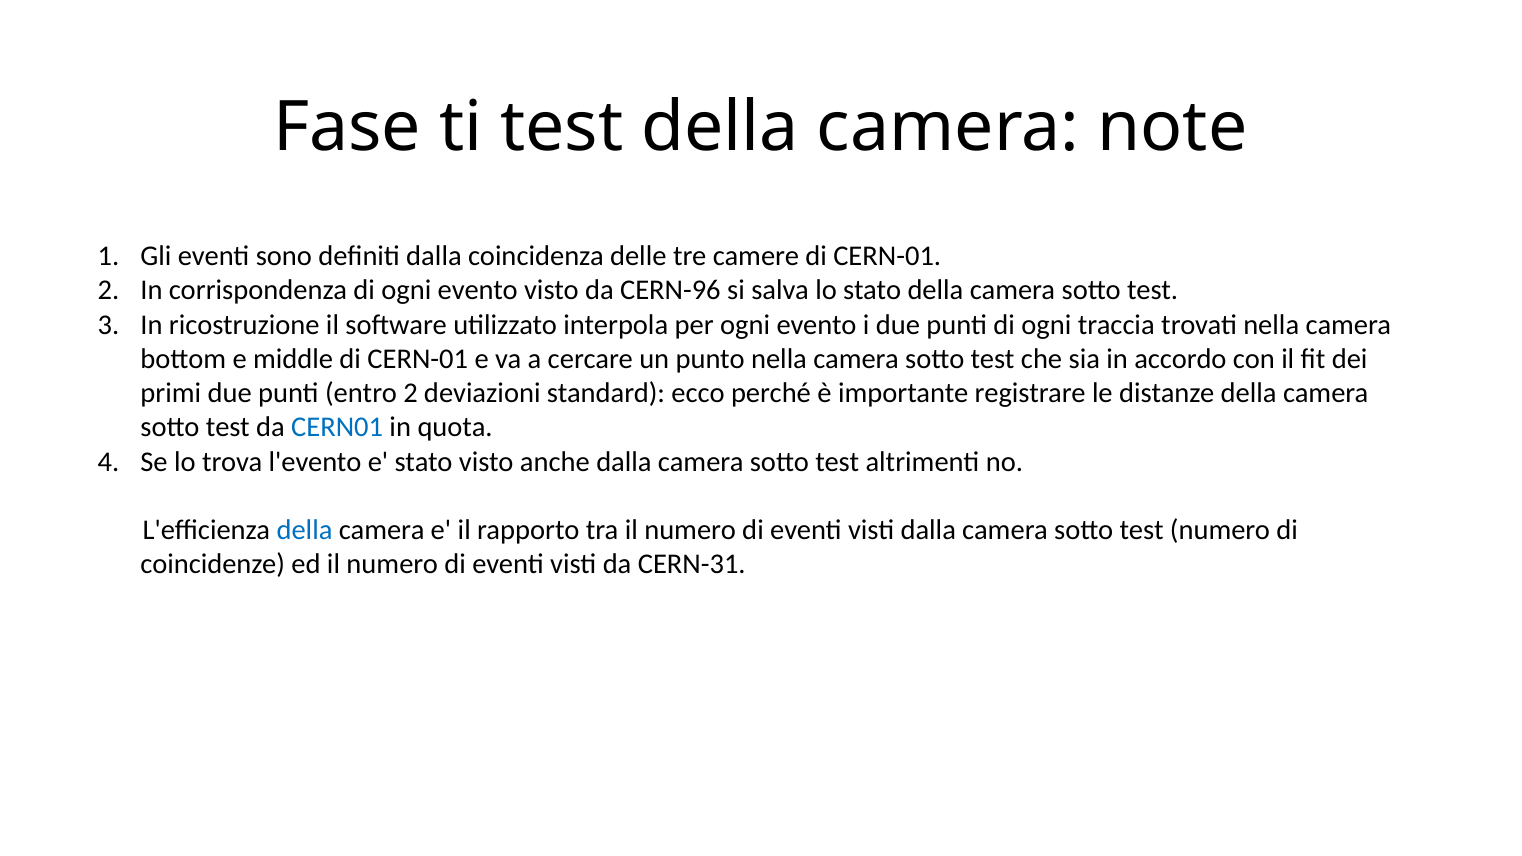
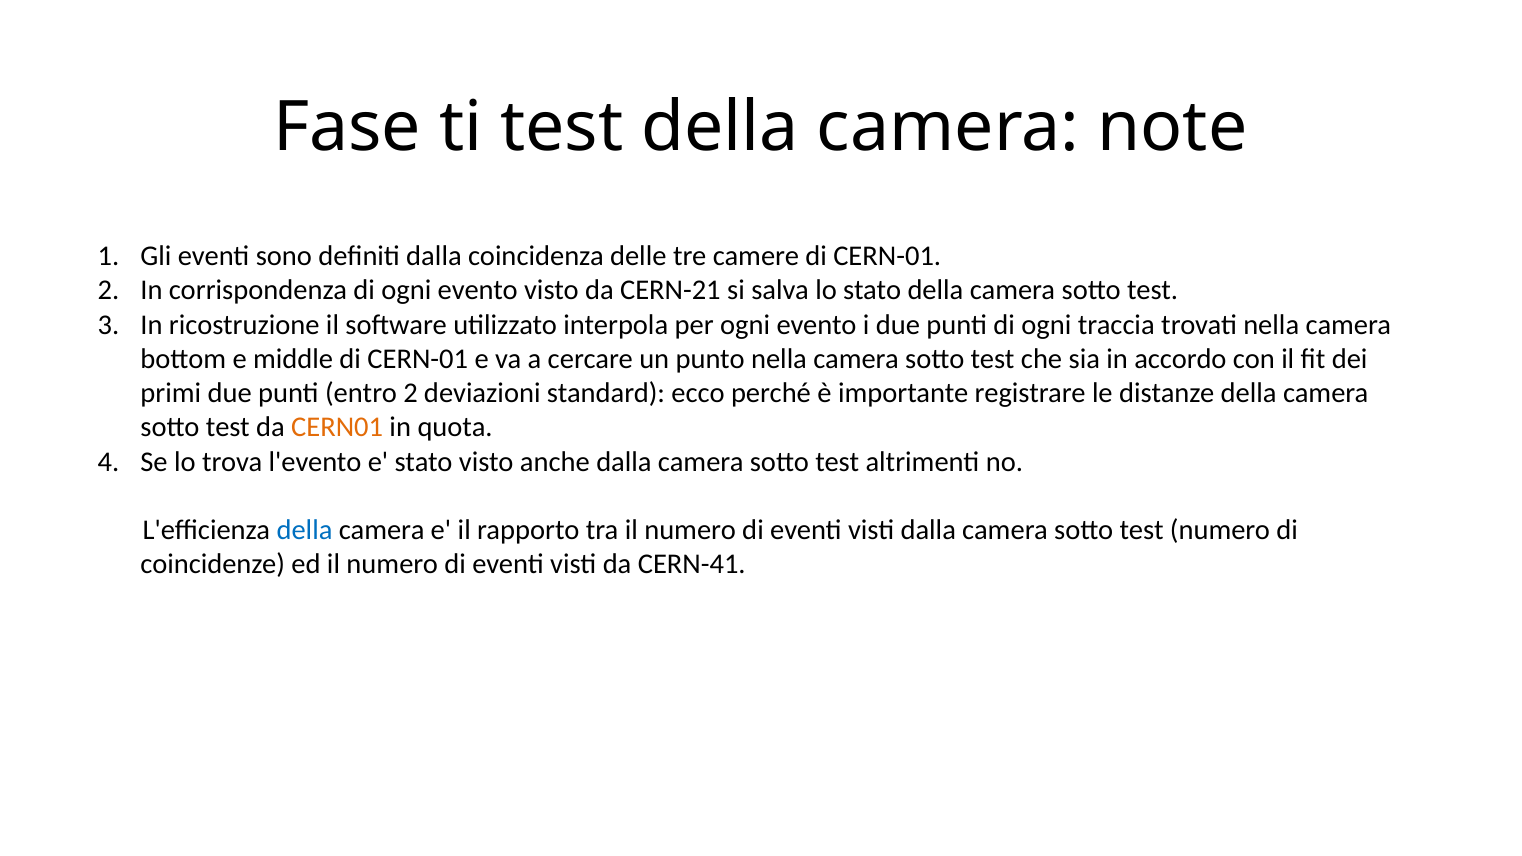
CERN-96: CERN-96 -> CERN-21
CERN01 colour: blue -> orange
CERN-31: CERN-31 -> CERN-41
